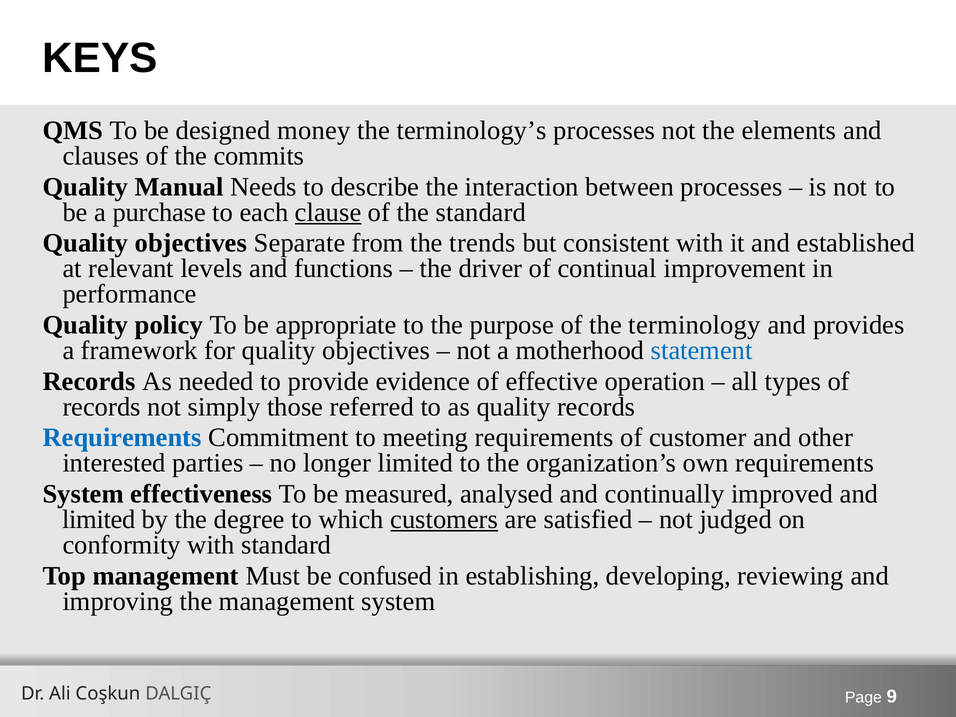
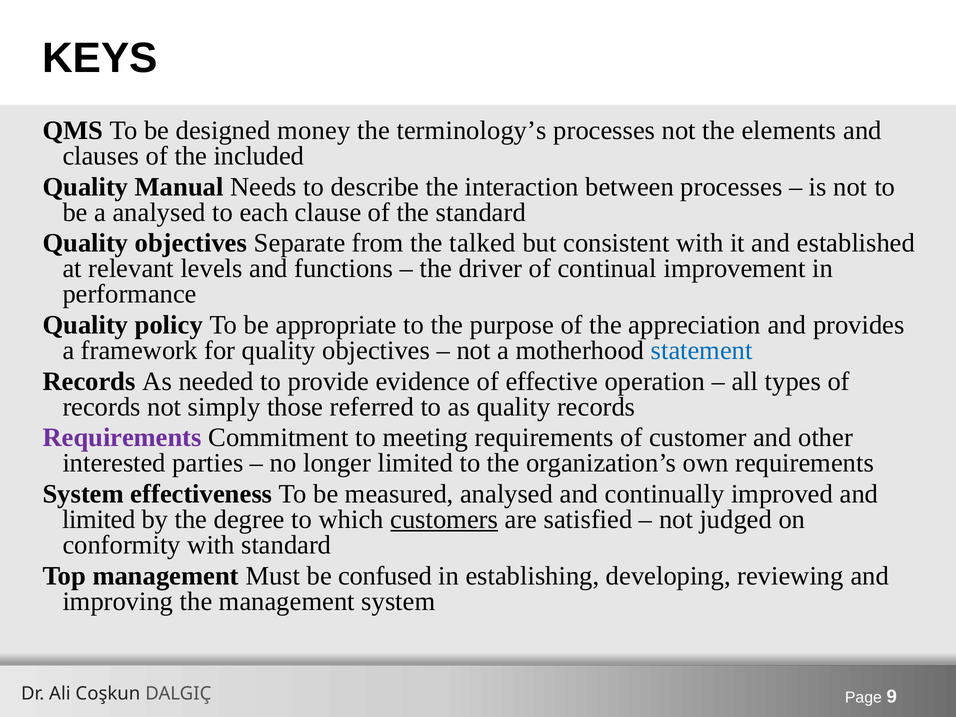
commits: commits -> included
a purchase: purchase -> analysed
clause underline: present -> none
trends: trends -> talked
terminology: terminology -> appreciation
Requirements at (122, 438) colour: blue -> purple
